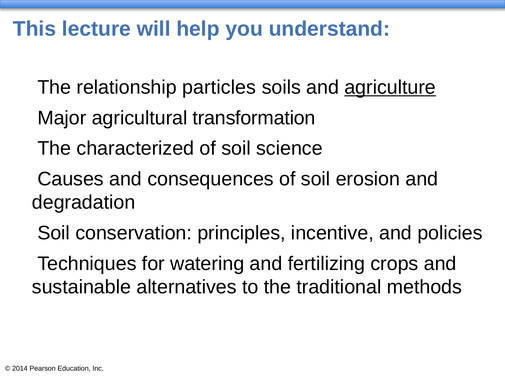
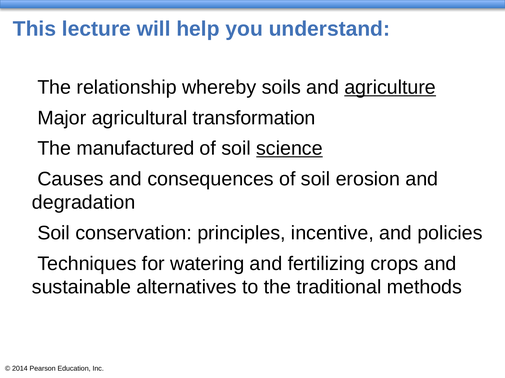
particles: particles -> whereby
characterized: characterized -> manufactured
science underline: none -> present
